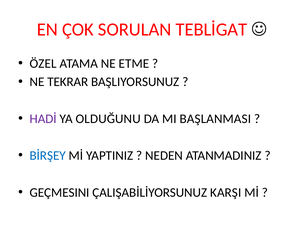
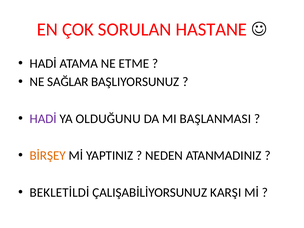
TEBLİGAT: TEBLİGAT -> HASTANE
ÖZEL at (43, 63): ÖZEL -> HADİ
TEKRAR: TEKRAR -> SAĞLAR
BİRŞEY colour: blue -> orange
GEÇMESINI: GEÇMESINI -> BEKLETİLDİ
